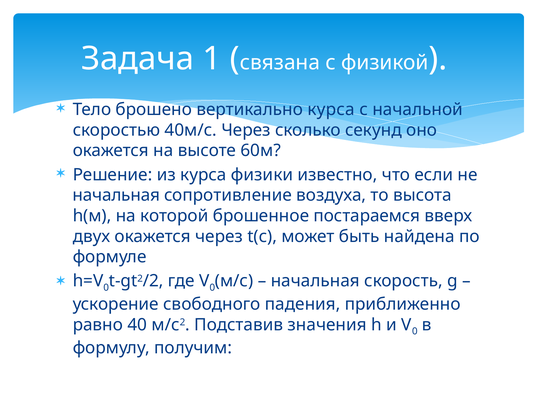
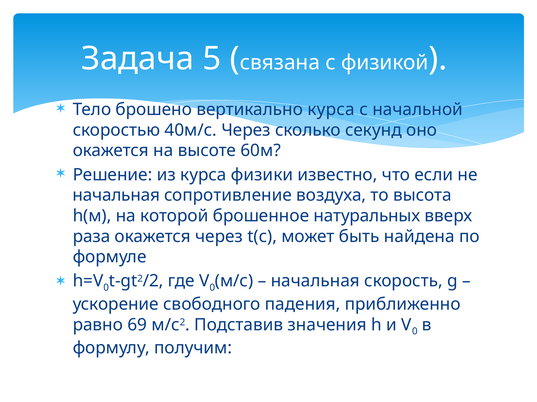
1: 1 -> 5
постараемся: постараемся -> натуральных
двух: двух -> раза
40: 40 -> 69
